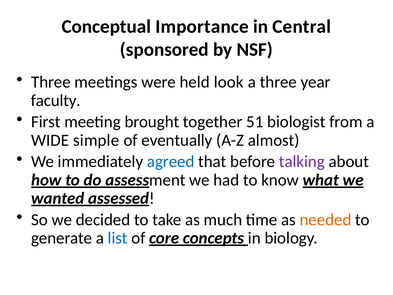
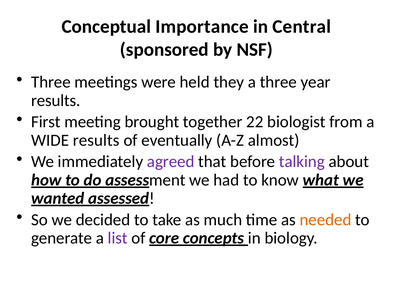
look: look -> they
faculty at (56, 100): faculty -> results
51: 51 -> 22
WIDE simple: simple -> results
agreed colour: blue -> purple
list colour: blue -> purple
